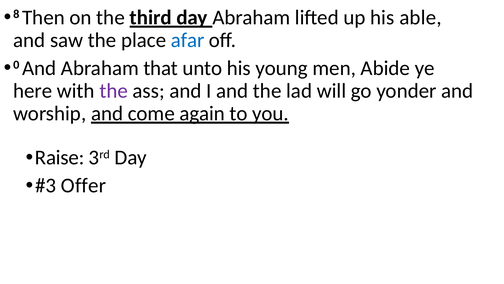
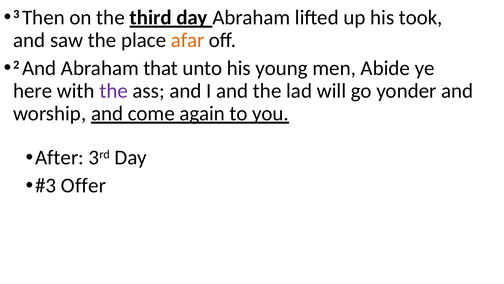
8: 8 -> 3
able: able -> took
afar colour: blue -> orange
0: 0 -> 2
Raise: Raise -> After
